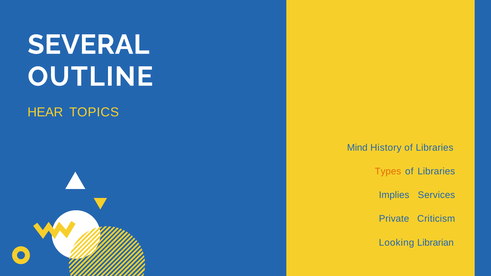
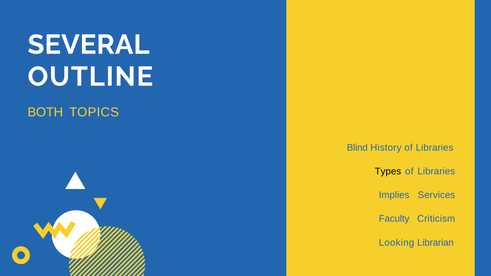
HEAR: HEAR -> BOTH
Mind: Mind -> Blind
Types colour: orange -> black
Private: Private -> Faculty
